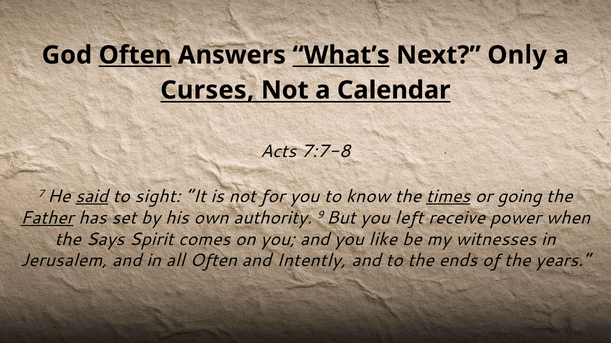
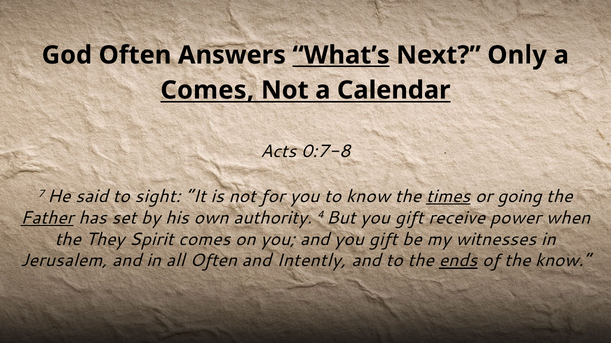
Often at (135, 55) underline: present -> none
Curses at (207, 90): Curses -> Comes
7:7-8: 7:7-8 -> 0:7-8
said underline: present -> none
9: 9 -> 4
But you left: left -> gift
Says: Says -> They
and you like: like -> gift
ends underline: none -> present
the years: years -> know
